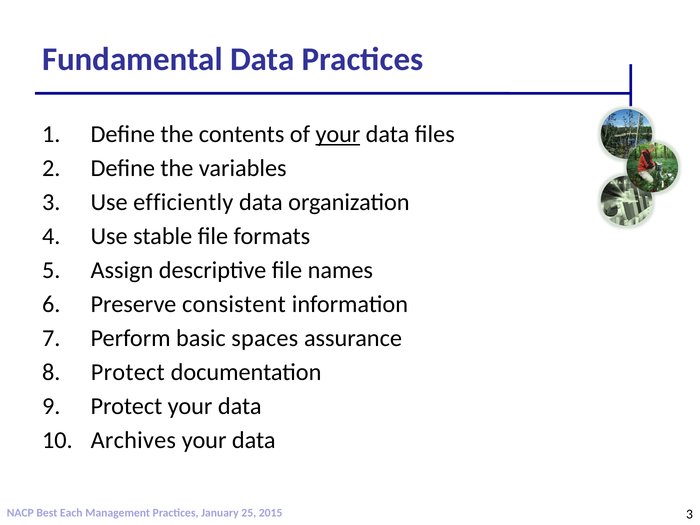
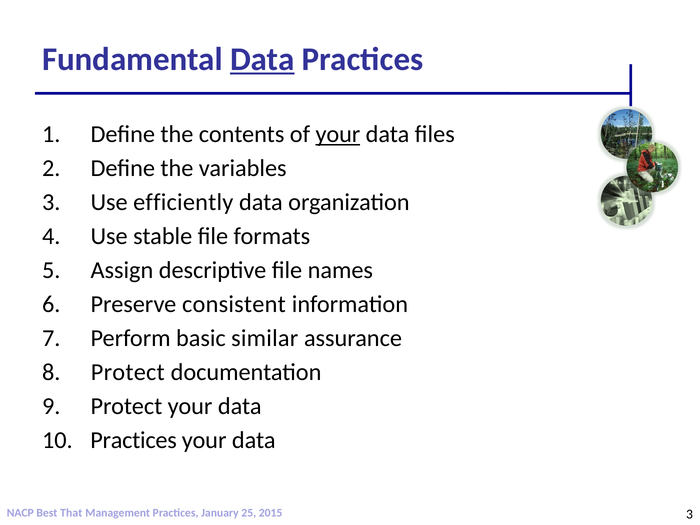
Data at (262, 59) underline: none -> present
spaces: spaces -> similar
Archives at (133, 440): Archives -> Practices
Each: Each -> That
